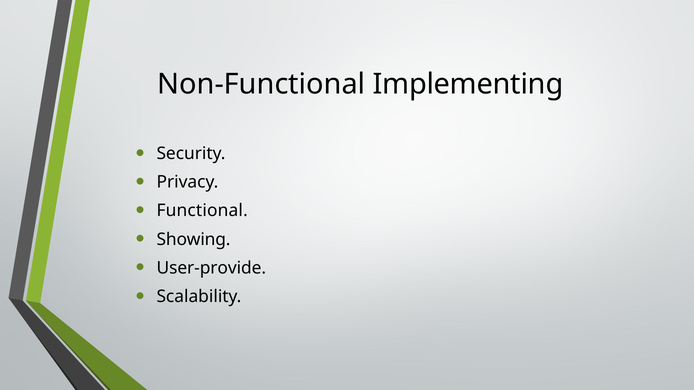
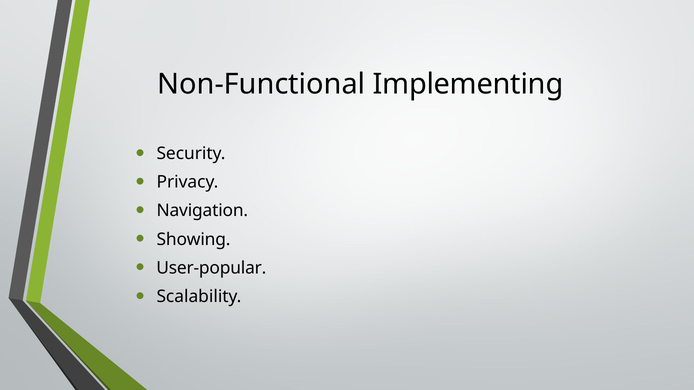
Functional: Functional -> Navigation
User-provide: User-provide -> User-popular
